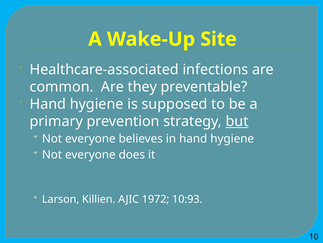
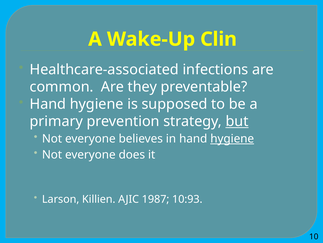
Site: Site -> Clin
hygiene at (232, 138) underline: none -> present
1972: 1972 -> 1987
